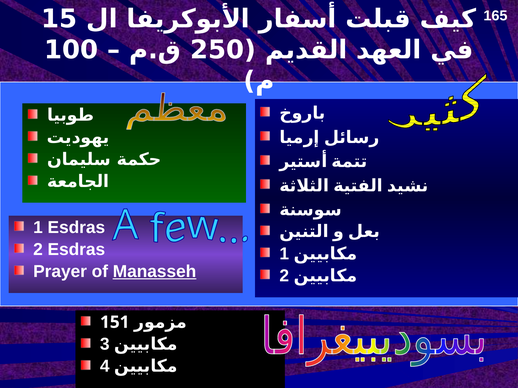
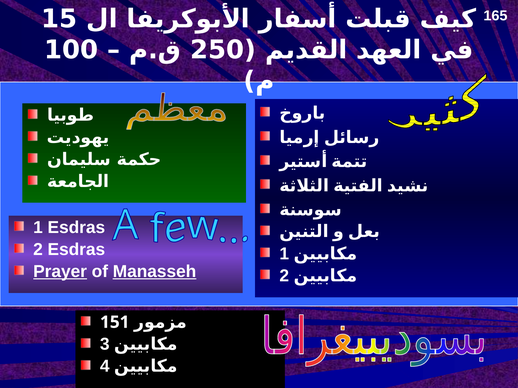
Prayer underline: none -> present
